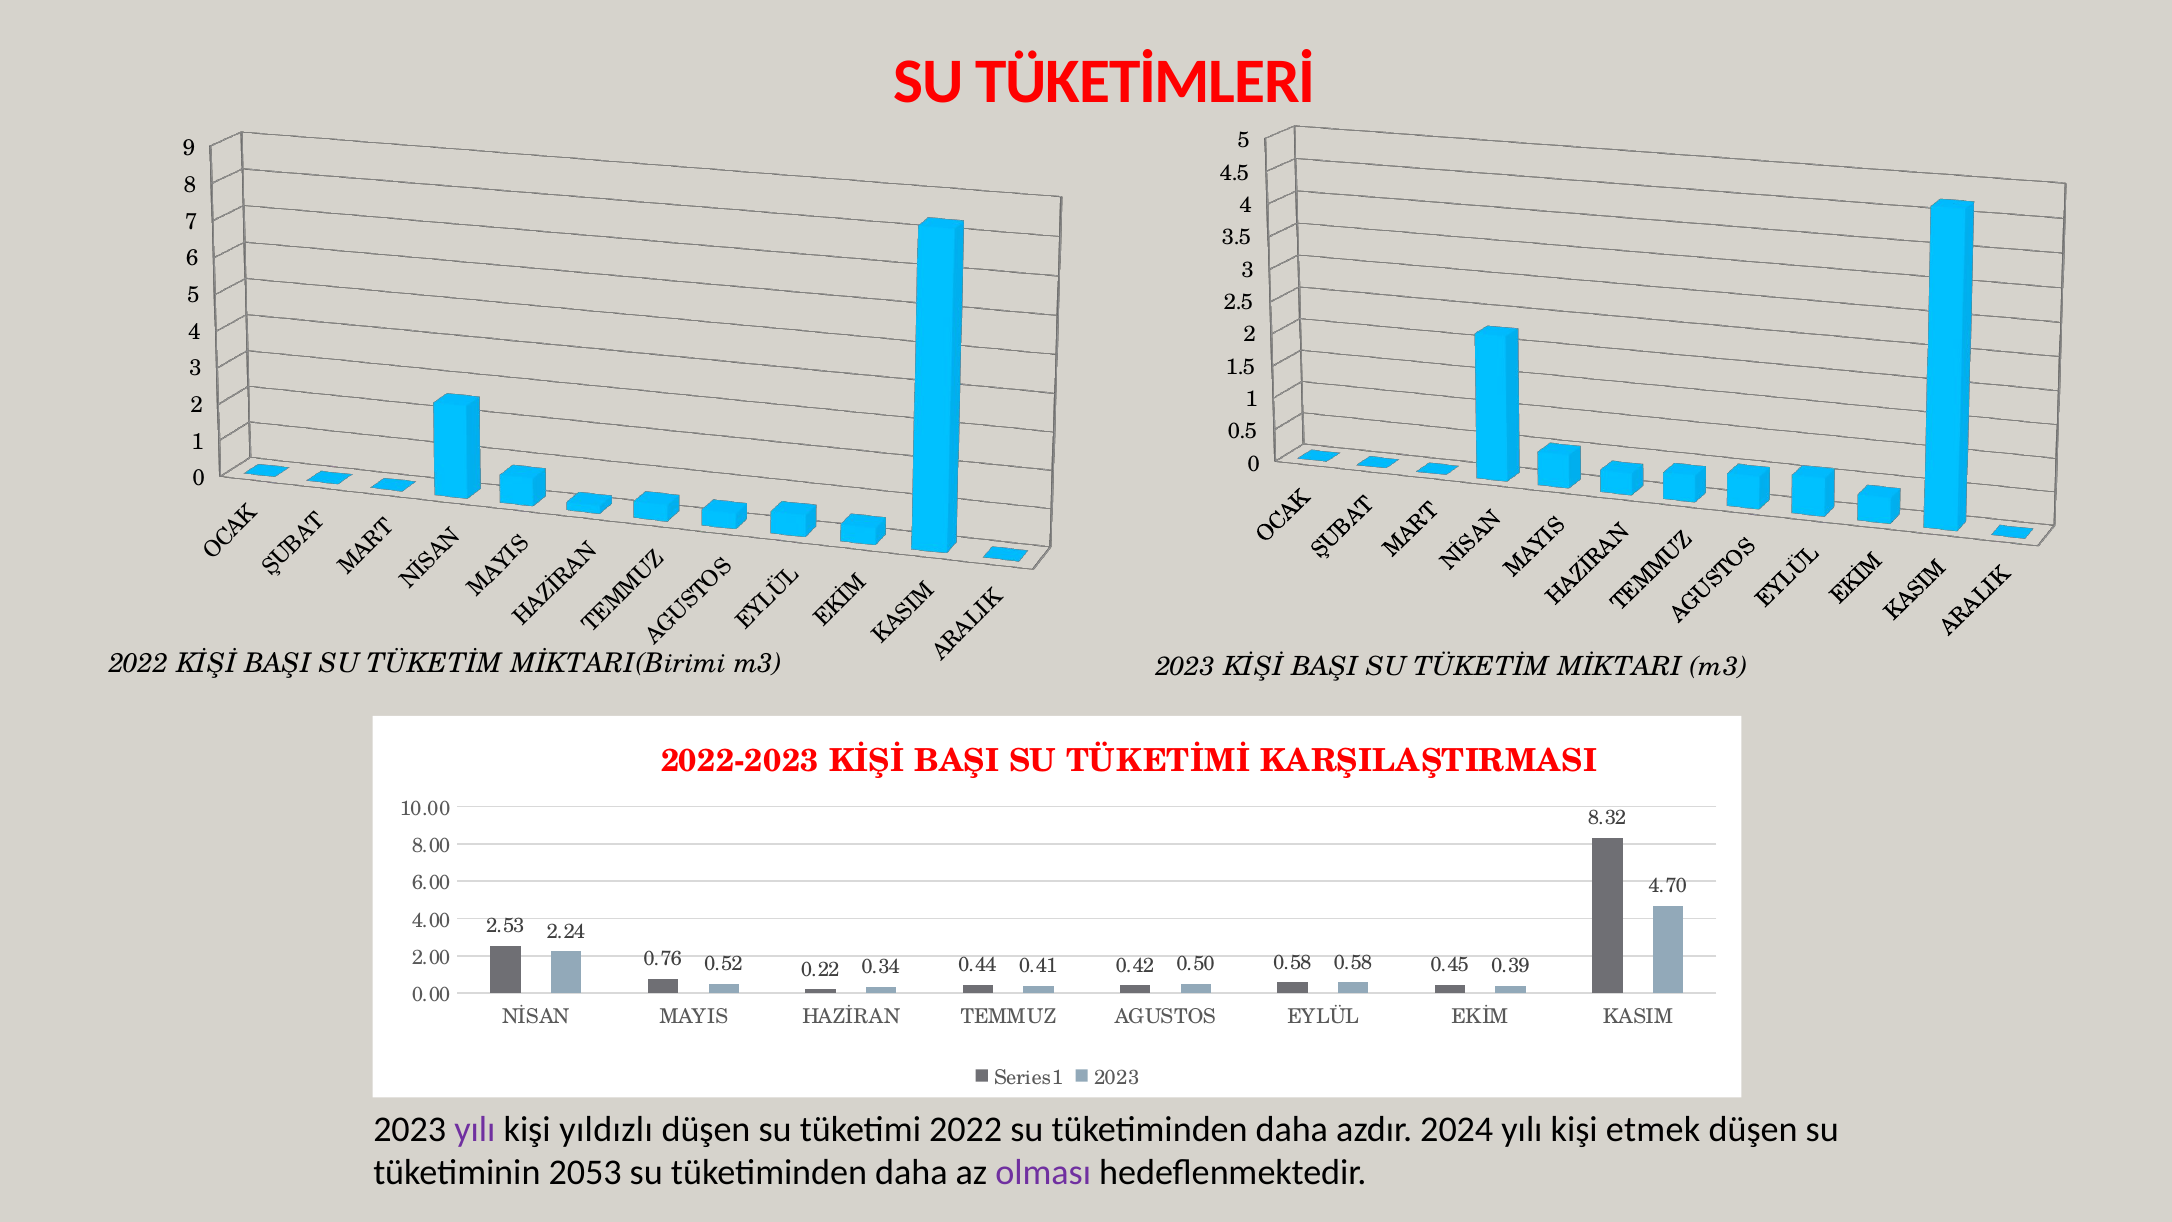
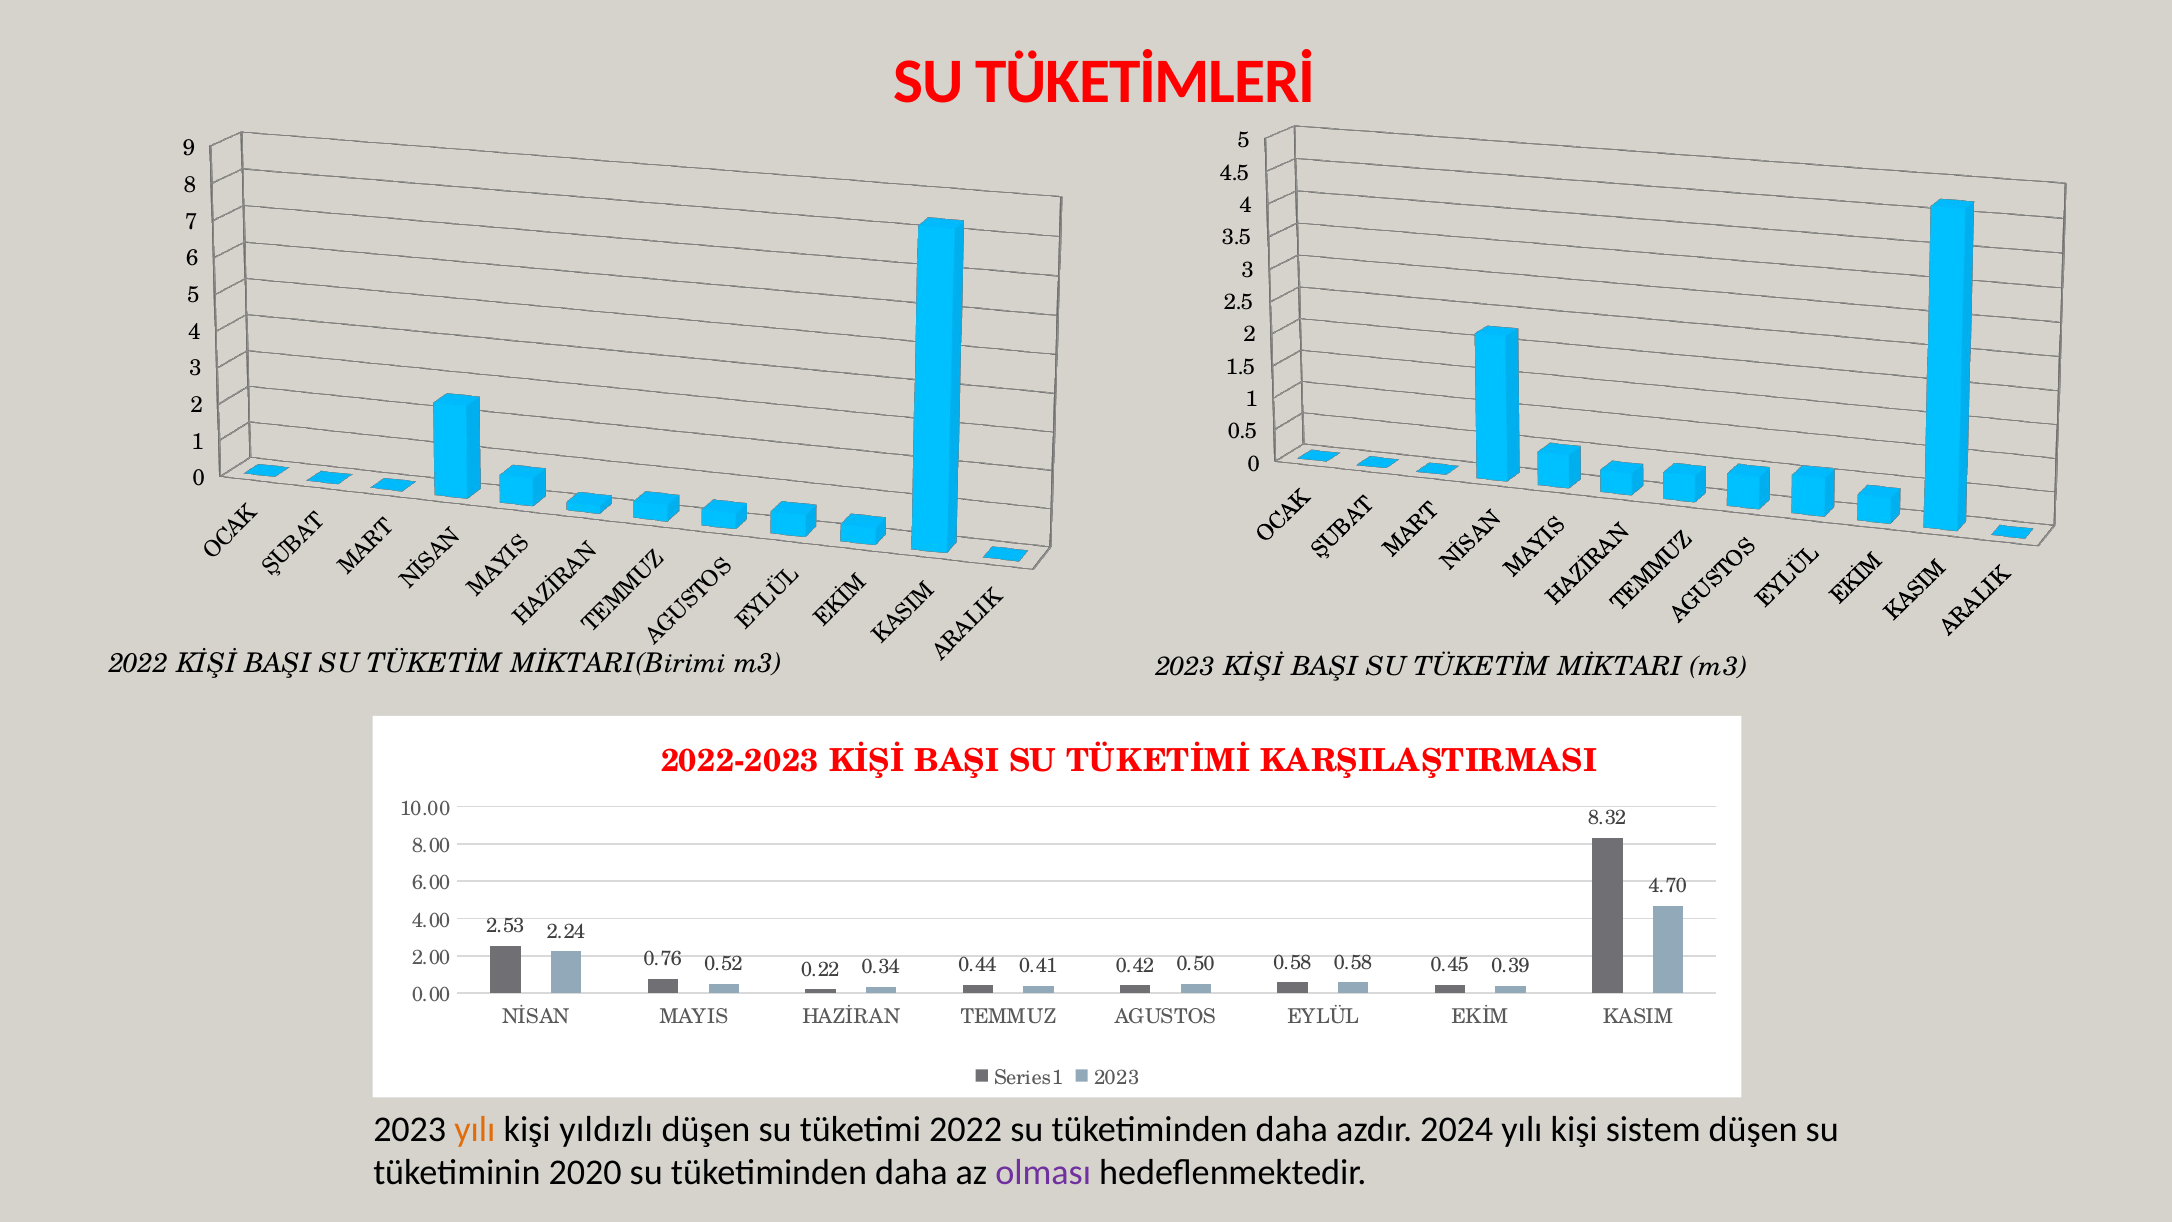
yılı at (475, 1129) colour: purple -> orange
etmek: etmek -> sistem
2053: 2053 -> 2020
